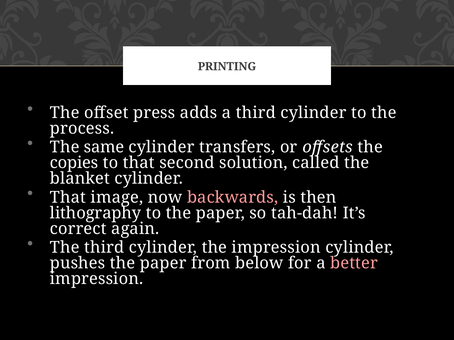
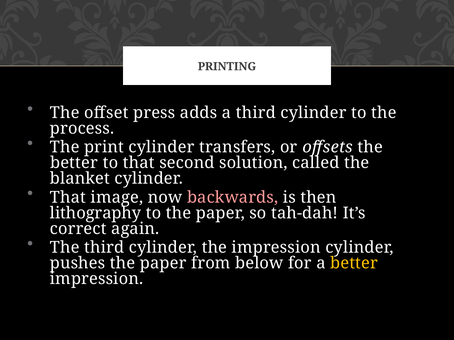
same: same -> print
copies at (74, 163): copies -> better
better at (354, 264) colour: pink -> yellow
